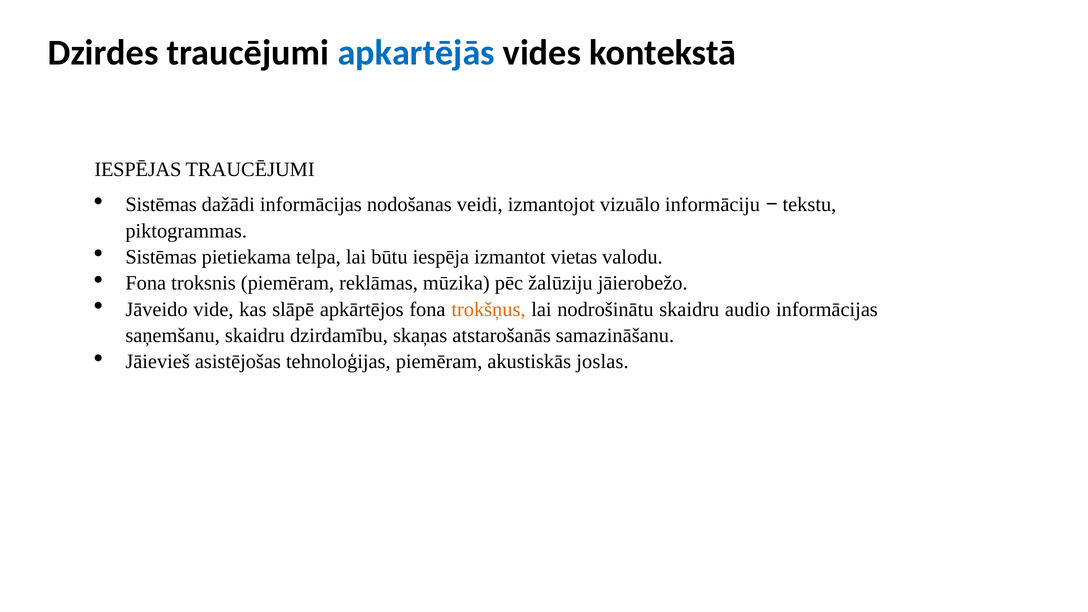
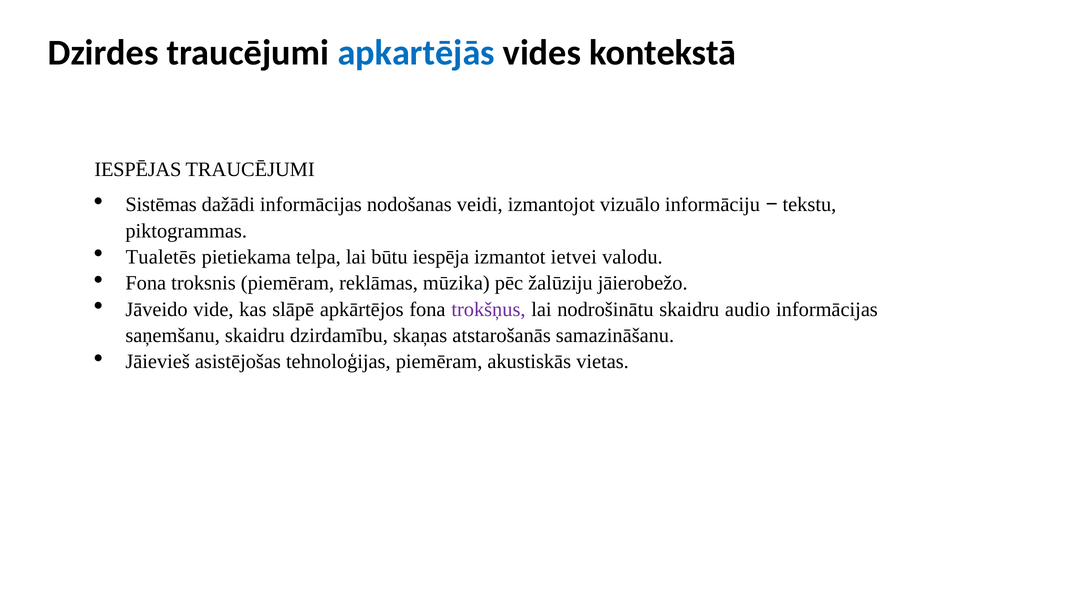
Sistēmas at (161, 257): Sistēmas -> Tualetēs
vietas: vietas -> ietvei
trokšņus colour: orange -> purple
joslas: joslas -> vietas
